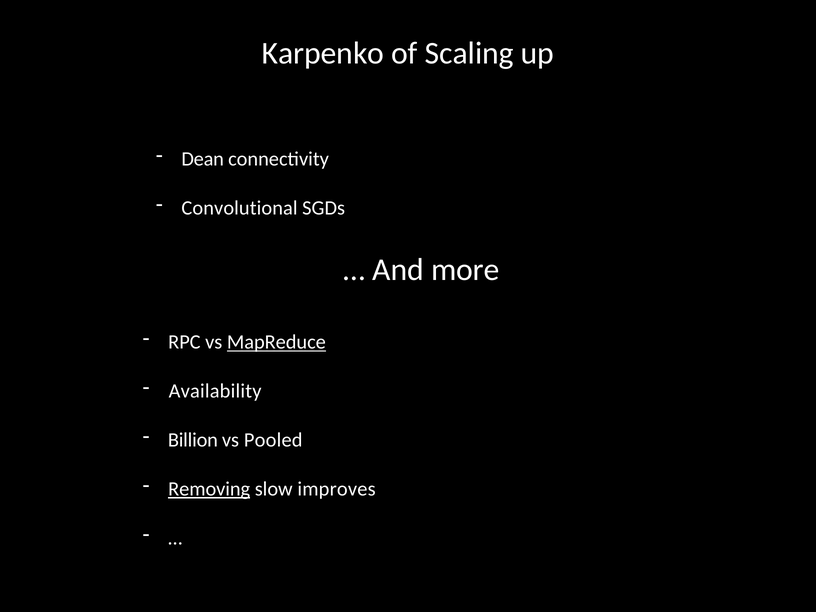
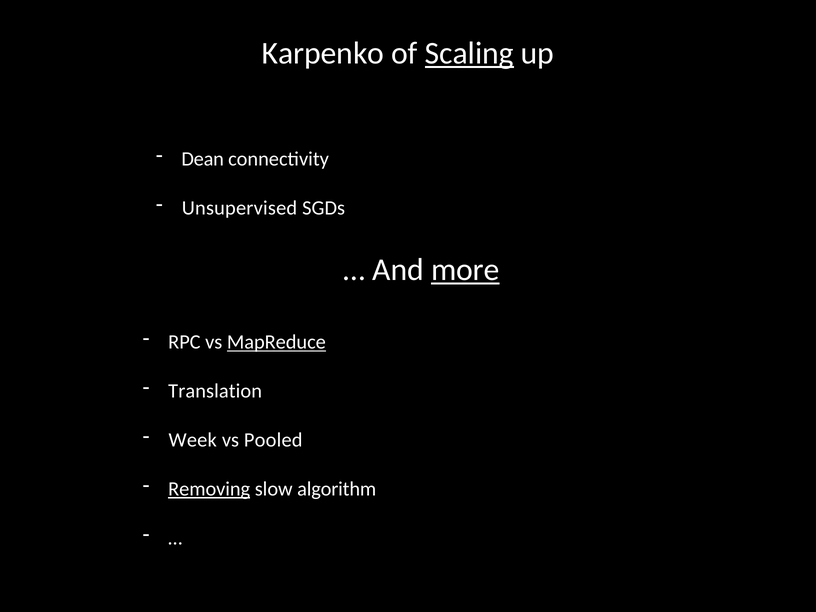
Scaling underline: none -> present
Convolutional: Convolutional -> Unsupervised
more underline: none -> present
Availability: Availability -> Translation
Billion: Billion -> Week
improves: improves -> algorithm
